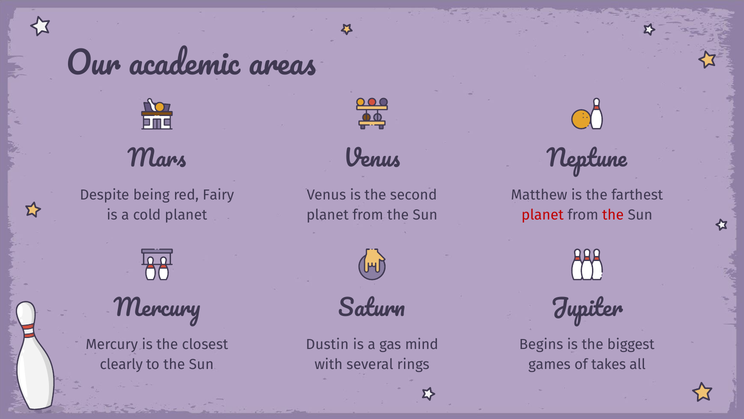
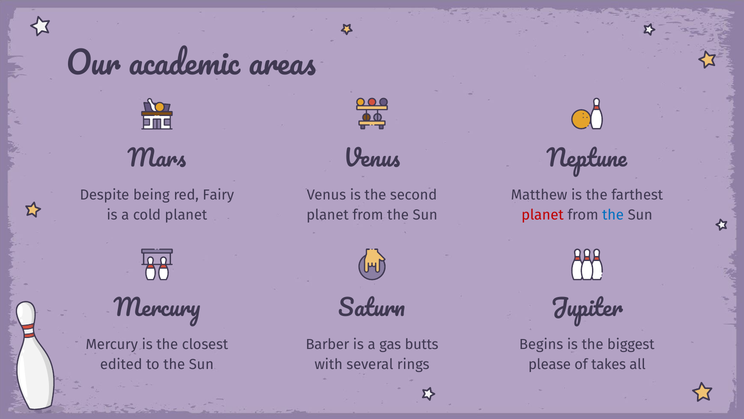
the at (613, 215) colour: red -> blue
Dustin: Dustin -> Barber
mind: mind -> butts
clearly: clearly -> edited
games: games -> please
